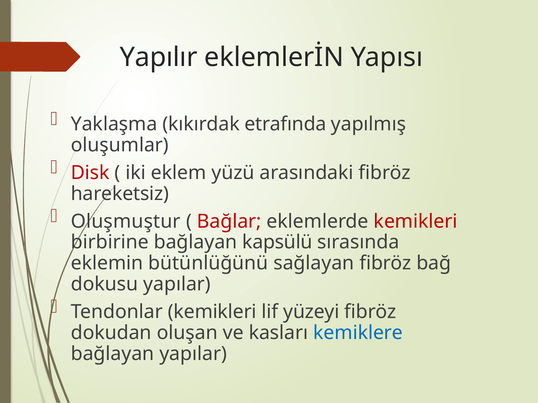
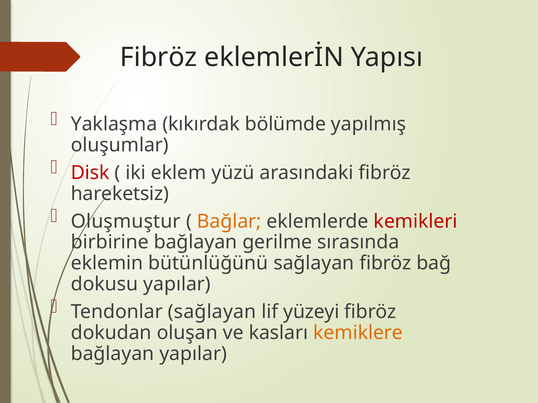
Yapılır at (159, 57): Yapılır -> Fibröz
etrafında: etrafında -> bölümde
Bağlar colour: red -> orange
kapsülü: kapsülü -> gerilme
Tendonlar kemikleri: kemikleri -> sağlayan
kemiklere colour: blue -> orange
